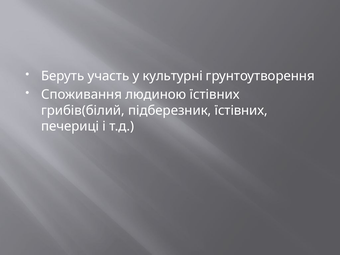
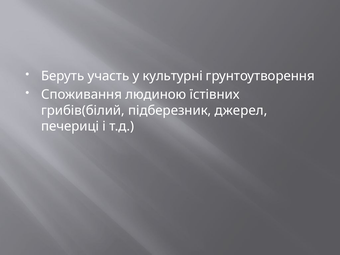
підберезник їстівних: їстівних -> джерел
